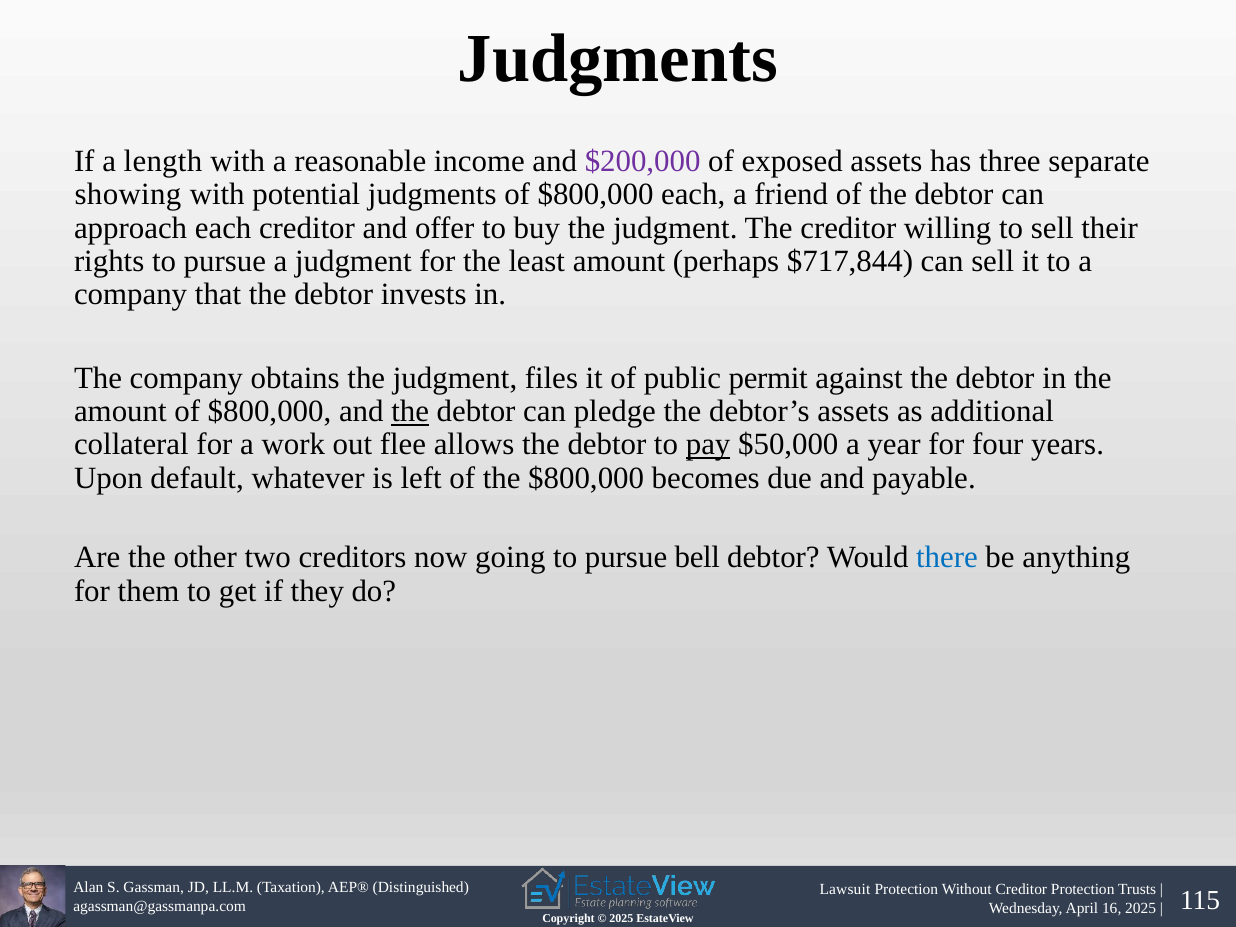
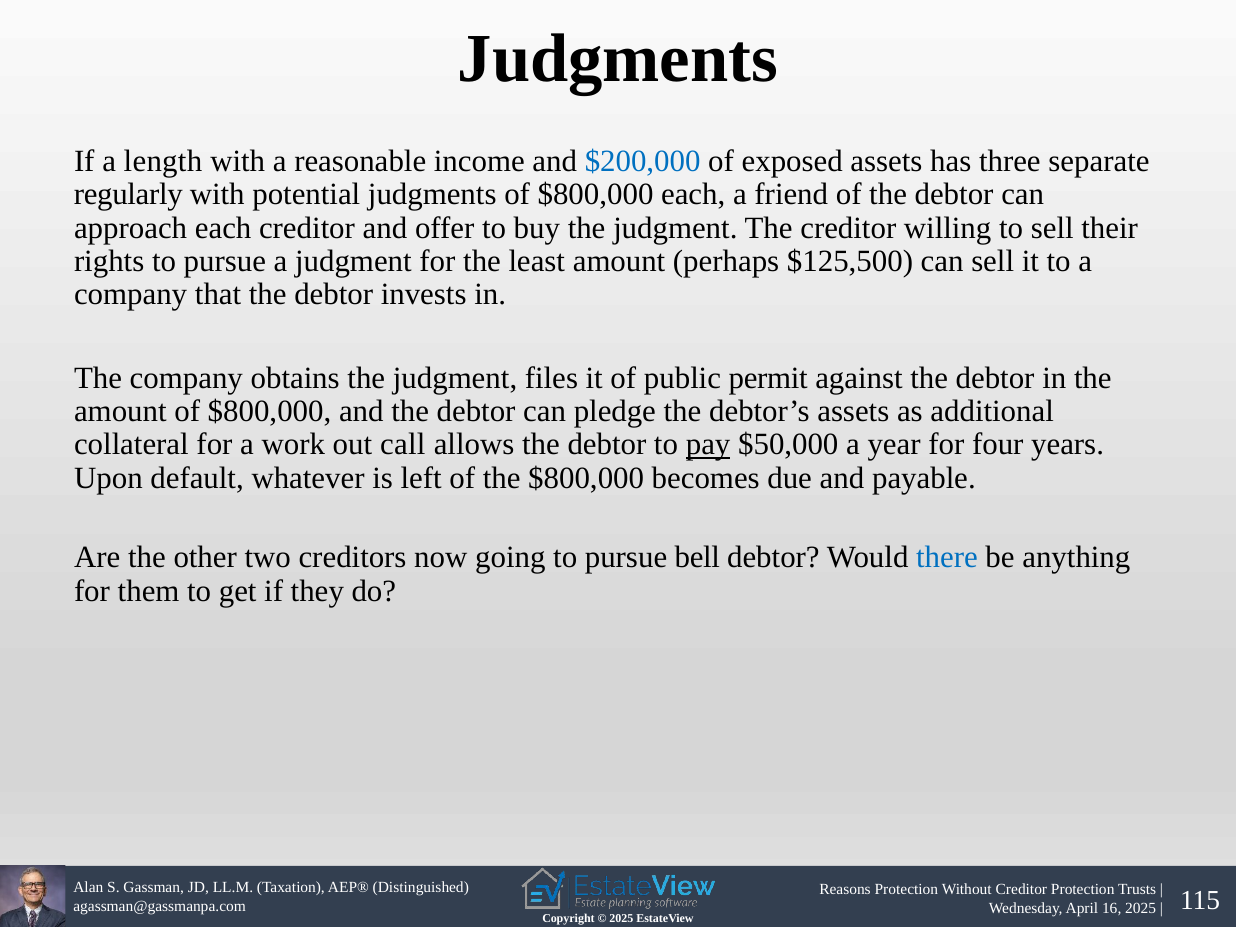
$200,000 colour: purple -> blue
showing: showing -> regularly
$717,844: $717,844 -> $125,500
the at (410, 411) underline: present -> none
flee: flee -> call
Lawsuit: Lawsuit -> Reasons
